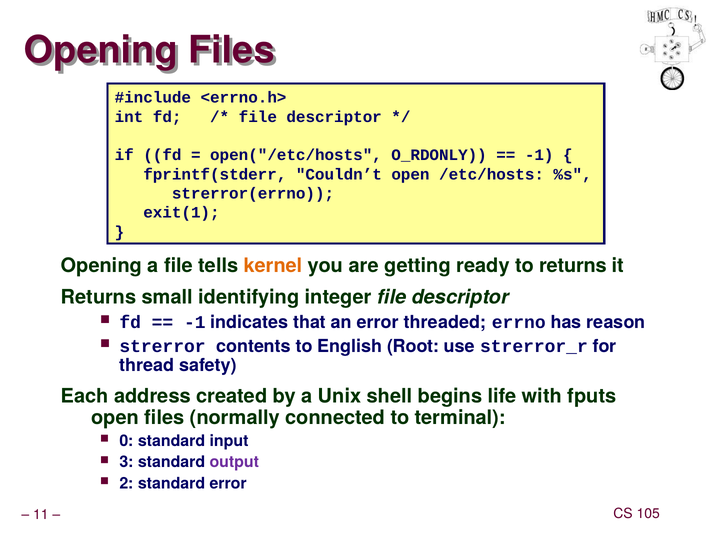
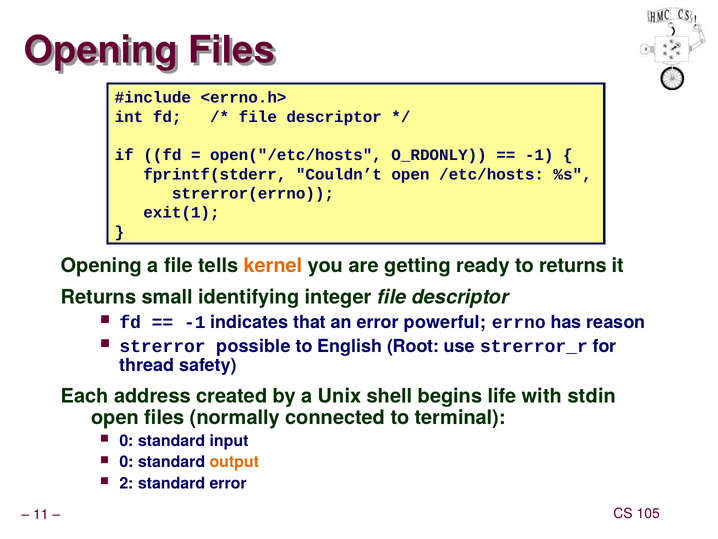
threaded: threaded -> powerful
contents: contents -> possible
fputs: fputs -> stdin
3 at (126, 462): 3 -> 0
output colour: purple -> orange
